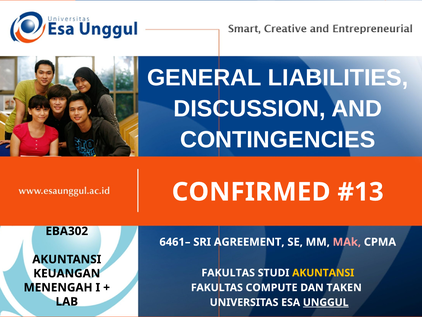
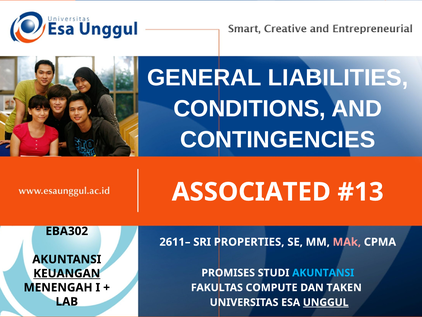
DISCUSSION: DISCUSSION -> CONDITIONS
CONFIRMED: CONFIRMED -> ASSOCIATED
6461–: 6461– -> 2611–
AGREEMENT: AGREEMENT -> PROPERTIES
FAKULTAS at (228, 272): FAKULTAS -> PROMISES
AKUNTANSI at (323, 272) colour: yellow -> light blue
KEUANGAN underline: none -> present
